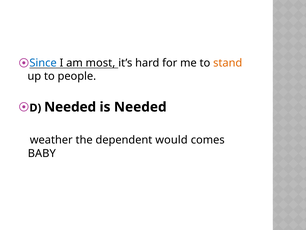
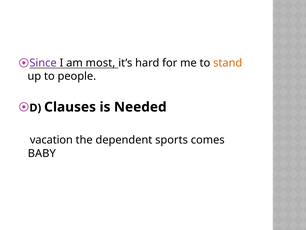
Since colour: blue -> purple
D Needed: Needed -> Clauses
weather: weather -> vacation
would: would -> sports
